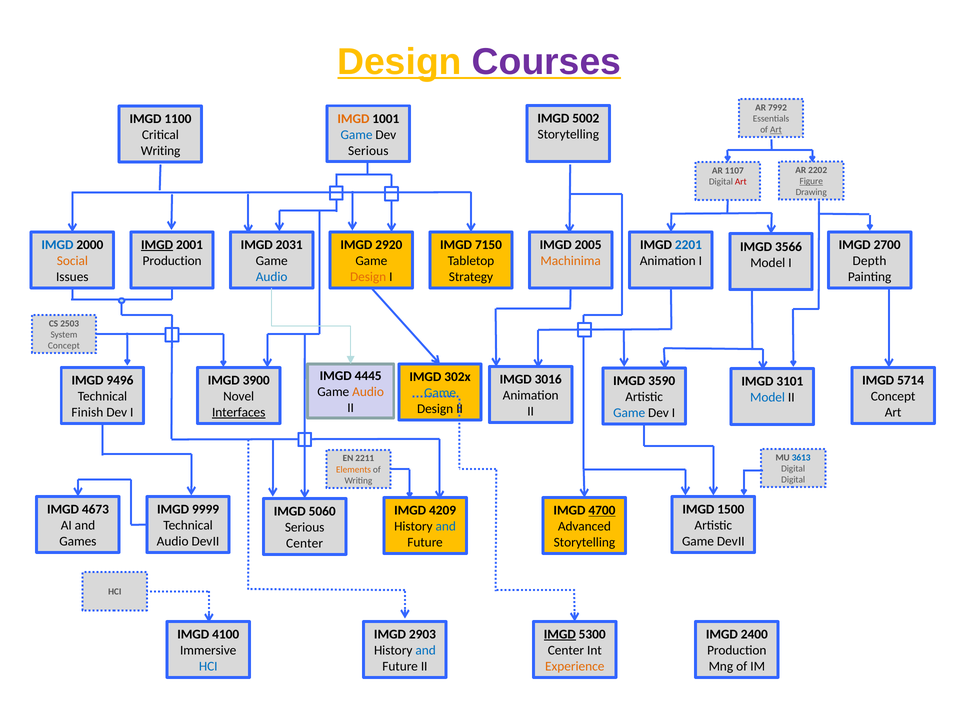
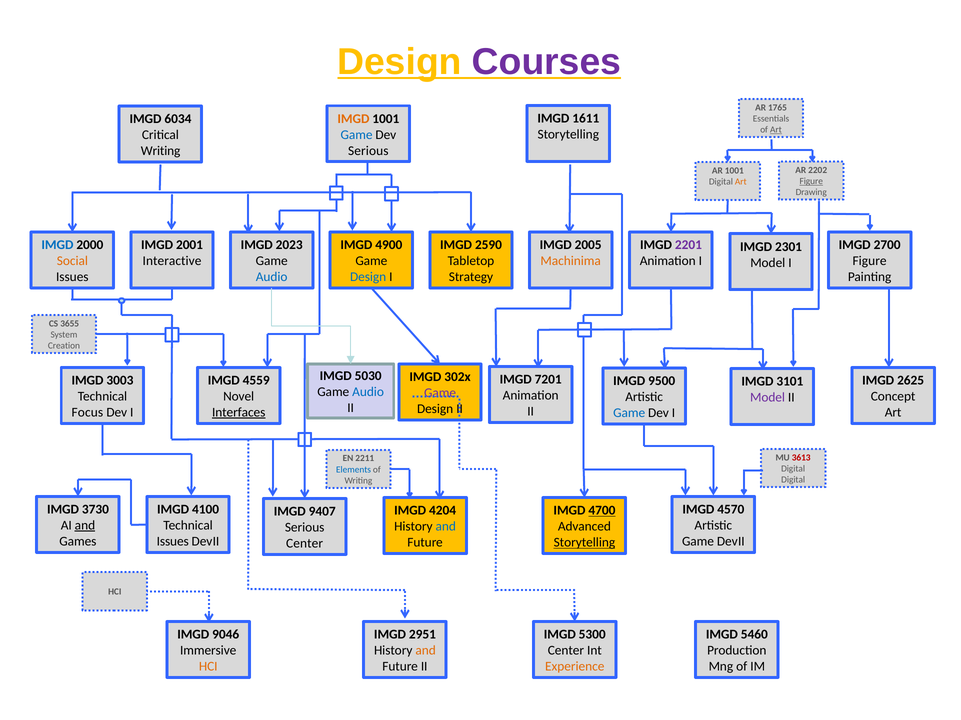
7992: 7992 -> 1765
5002: 5002 -> 1611
1100: 1100 -> 6034
AR 1107: 1107 -> 1001
Art at (741, 182) colour: red -> orange
IMGD at (157, 245) underline: present -> none
2031: 2031 -> 2023
2920: 2920 -> 4900
7150: 7150 -> 2590
2201 colour: blue -> purple
3566: 3566 -> 2301
Production at (172, 261): Production -> Interactive
Depth at (870, 261): Depth -> Figure
Design at (368, 277) colour: orange -> blue
2503: 2503 -> 3655
Concept at (64, 346): Concept -> Creation
4445: 4445 -> 5030
3016: 3016 -> 7201
9496: 9496 -> 3003
3900: 3900 -> 4559
5714: 5714 -> 2625
3590: 3590 -> 9500
Audio at (368, 392) colour: orange -> blue
Game at (440, 393) colour: blue -> purple
Model at (768, 398) colour: blue -> purple
Finish: Finish -> Focus
3613 colour: blue -> red
Elements colour: orange -> blue
4673: 4673 -> 3730
1500: 1500 -> 4570
9999: 9999 -> 4100
4209: 4209 -> 4204
5060: 5060 -> 9407
and at (85, 526) underline: none -> present
Audio at (173, 542): Audio -> Issues
Storytelling at (584, 543) underline: none -> present
4100: 4100 -> 9046
2903: 2903 -> 2951
IMGD at (560, 635) underline: present -> none
2400: 2400 -> 5460
and at (426, 651) colour: blue -> orange
HCI at (208, 667) colour: blue -> orange
